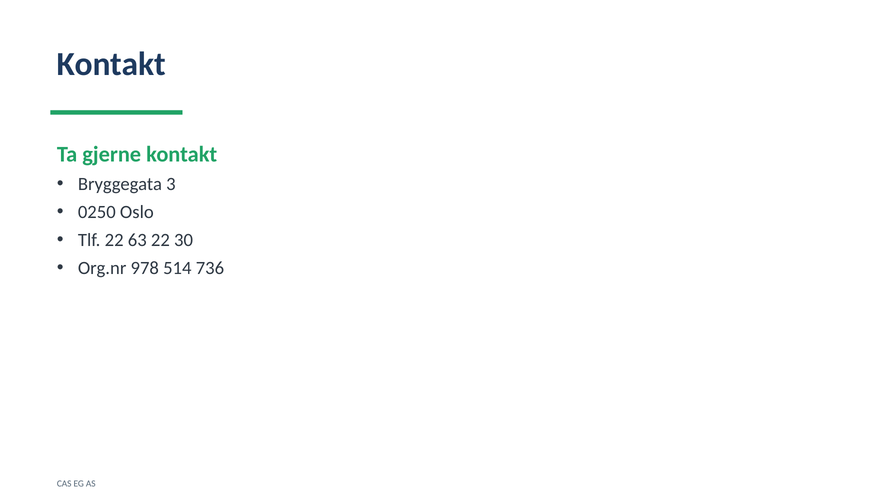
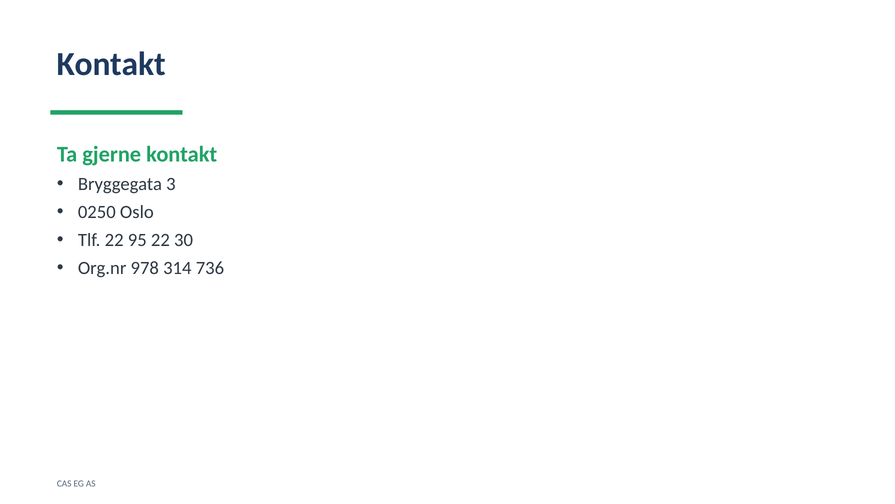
63: 63 -> 95
514: 514 -> 314
